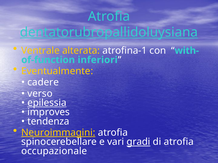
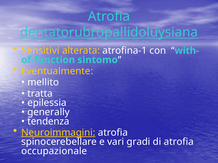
Ventrale: Ventrale -> Sensitivi
inferiori: inferiori -> sintomo
cadere: cadere -> mellito
verso: verso -> tratta
epilessia underline: present -> none
improves: improves -> generally
gradi underline: present -> none
